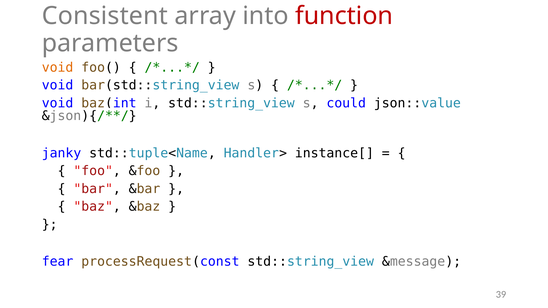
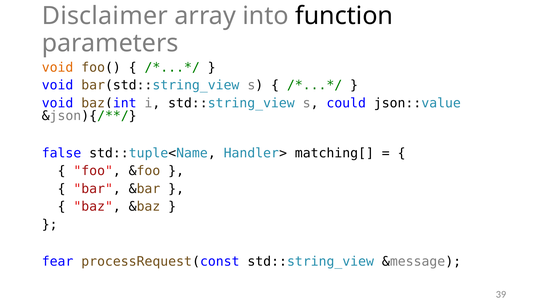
Consistent: Consistent -> Disclaimer
function colour: red -> black
janky: janky -> false
instance[: instance[ -> matching[
